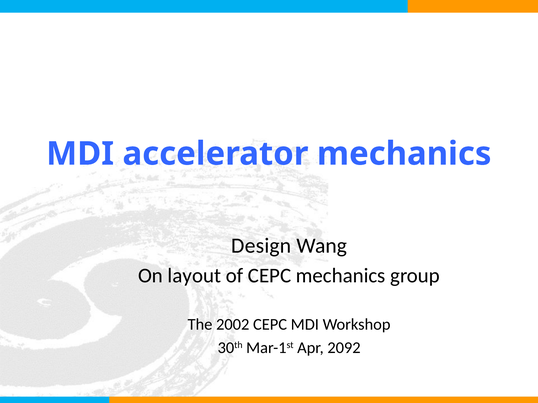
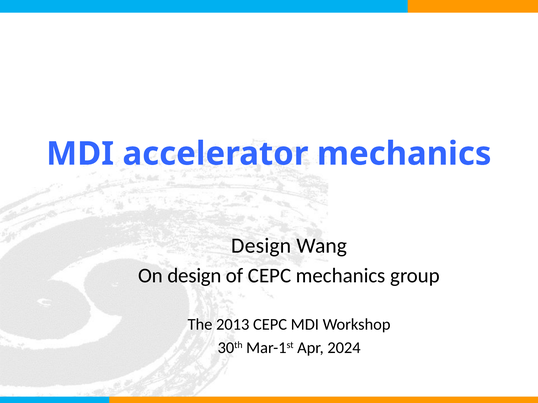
On layout: layout -> design
2002: 2002 -> 2013
2092: 2092 -> 2024
